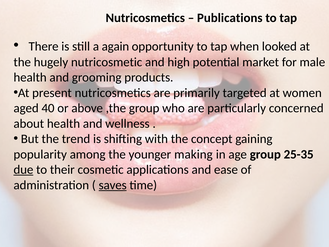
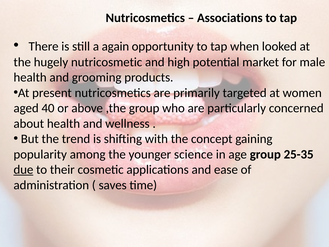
Publications: Publications -> Associations
making: making -> science
saves underline: present -> none
